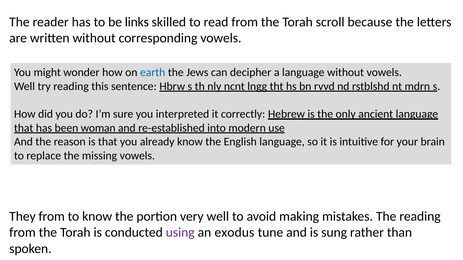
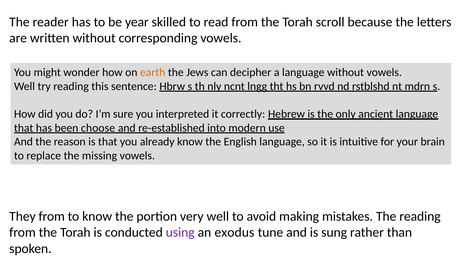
links: links -> year
earth colour: blue -> orange
woman: woman -> choose
